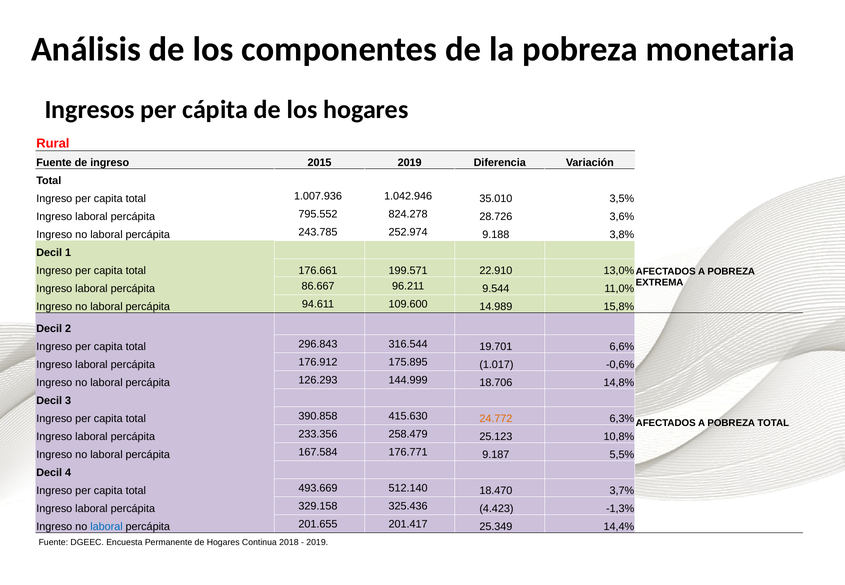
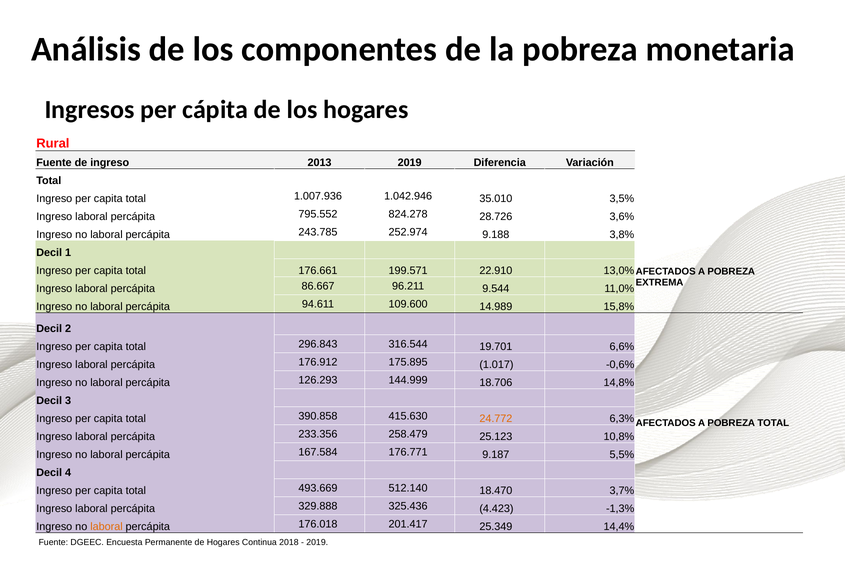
2015: 2015 -> 2013
329.158: 329.158 -> 329.888
laboral at (107, 527) colour: blue -> orange
201.655: 201.655 -> 176.018
